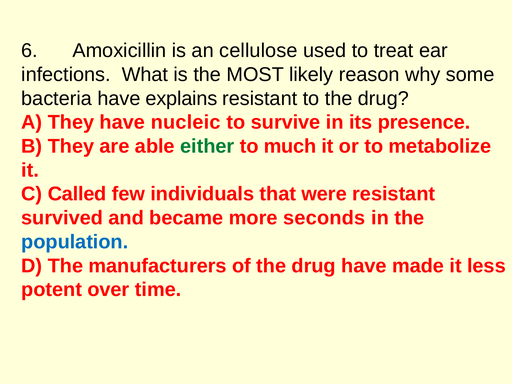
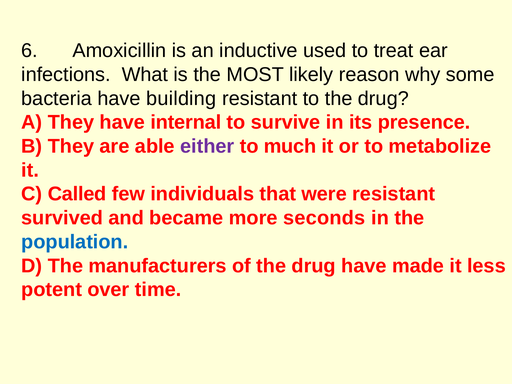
cellulose: cellulose -> inductive
explains: explains -> building
nucleic: nucleic -> internal
either colour: green -> purple
